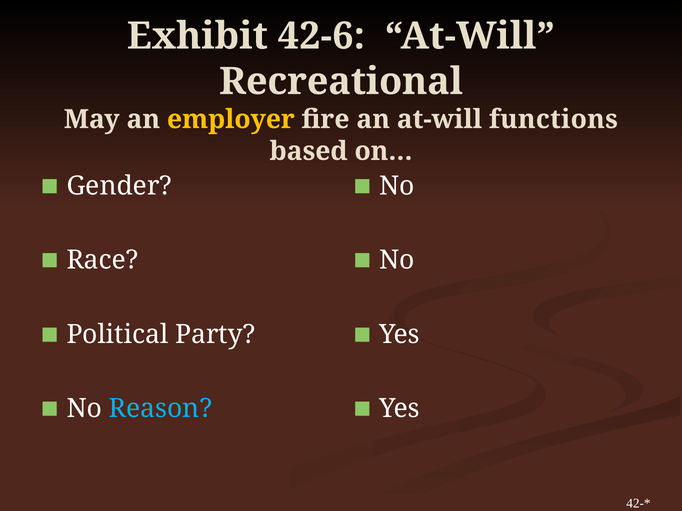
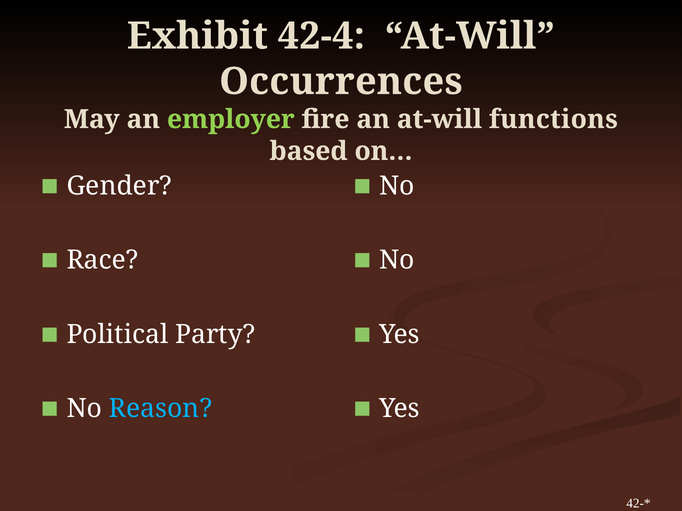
42-6: 42-6 -> 42-4
Recreational: Recreational -> Occurrences
employer colour: yellow -> light green
